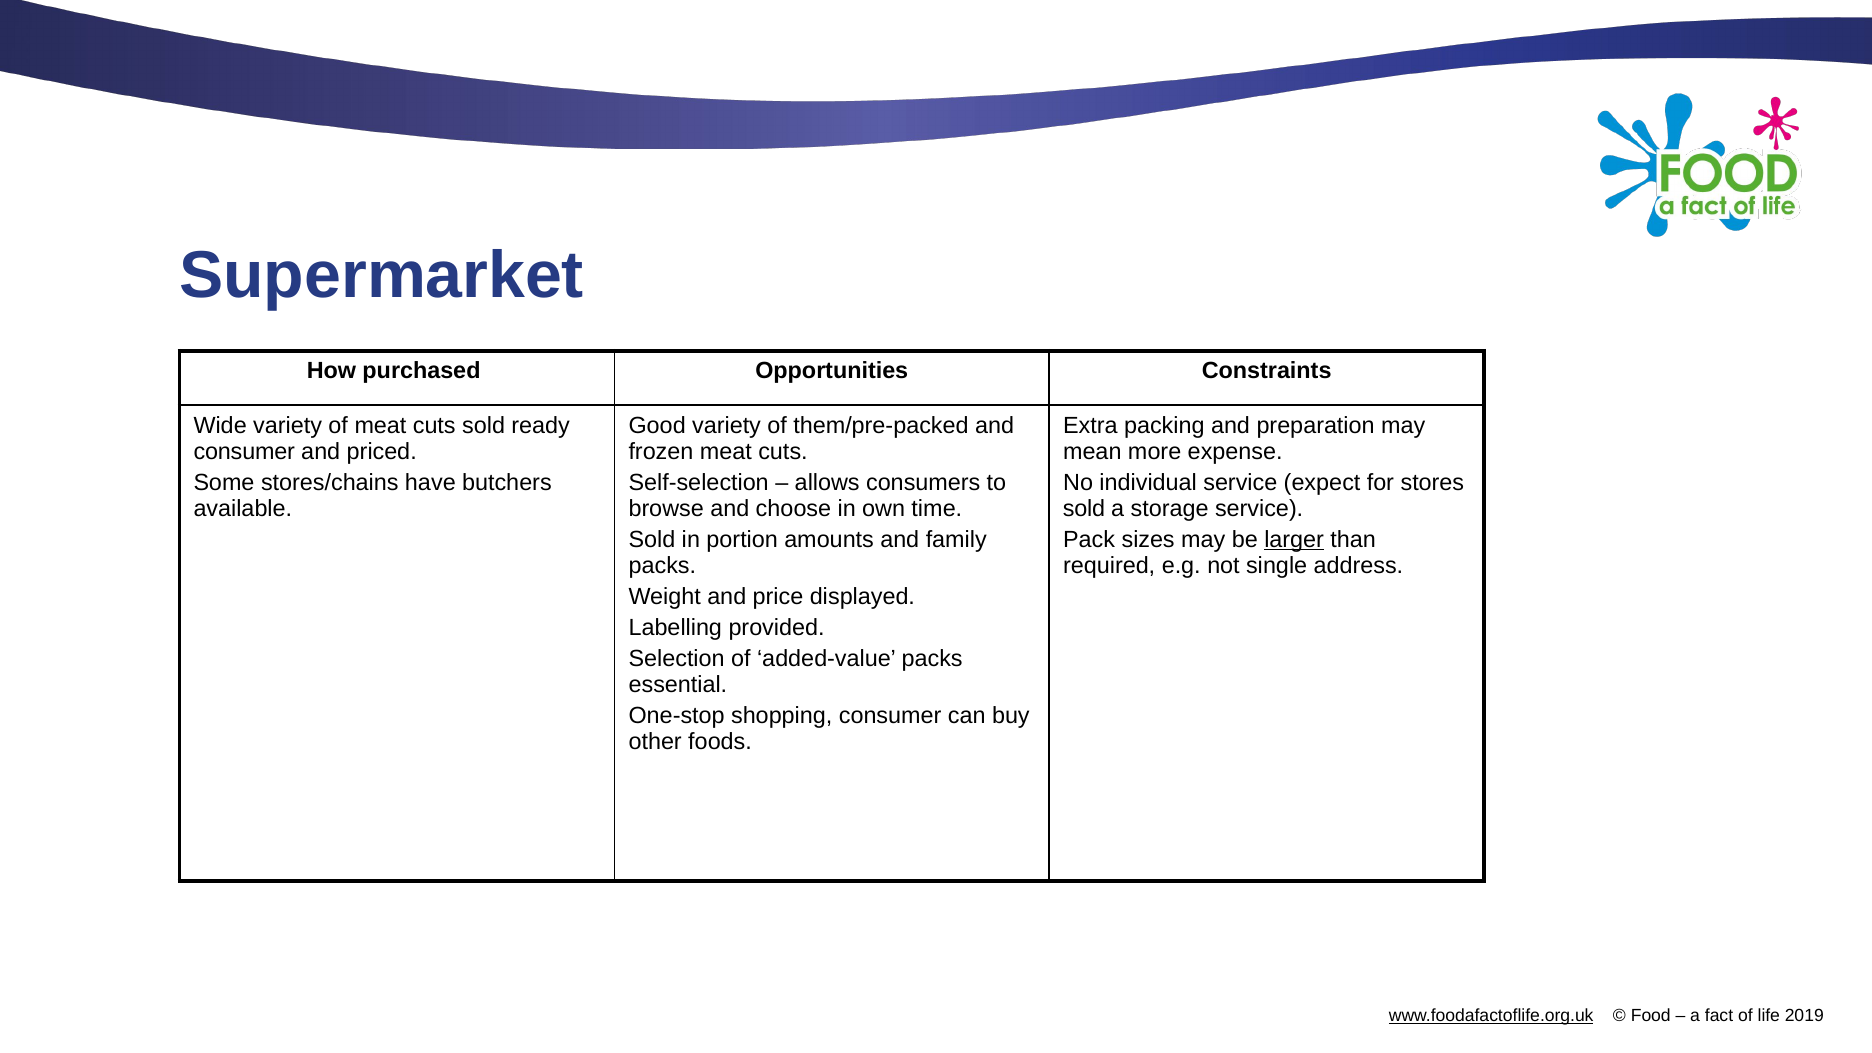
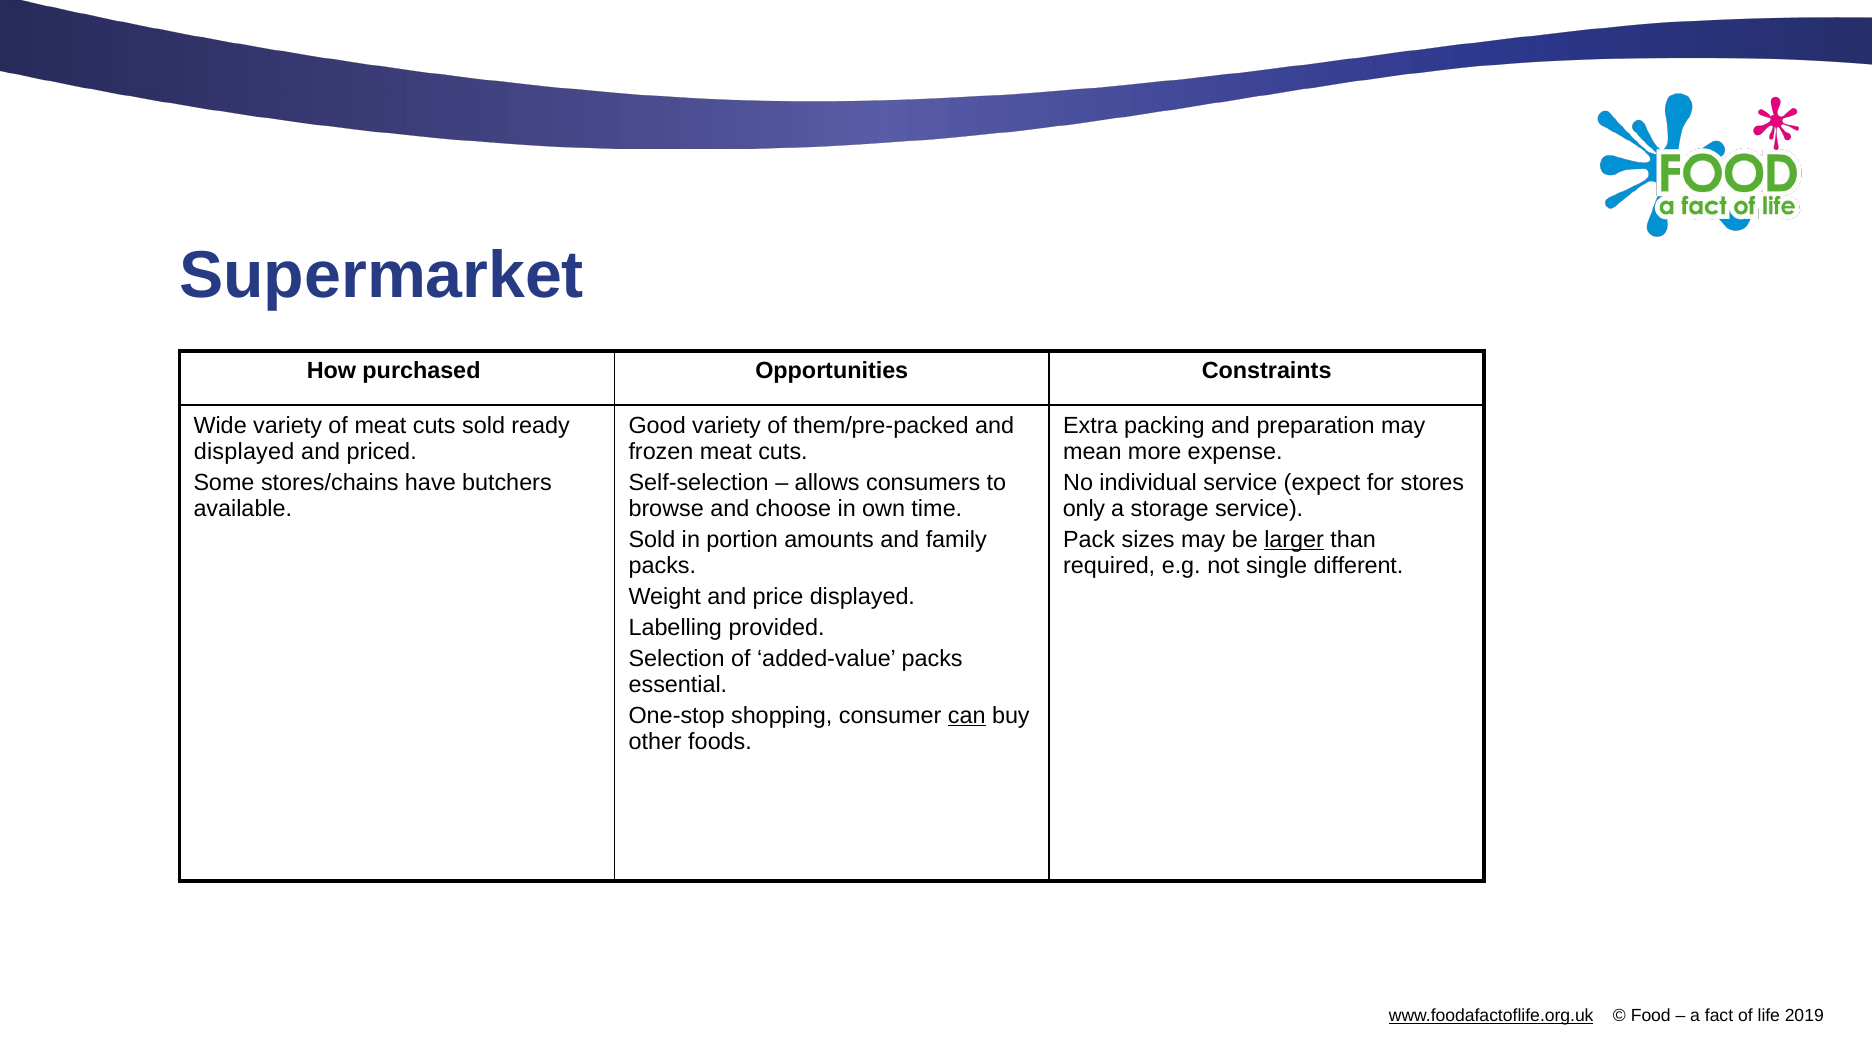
consumer at (244, 452): consumer -> displayed
sold at (1084, 509): sold -> only
address: address -> different
can underline: none -> present
